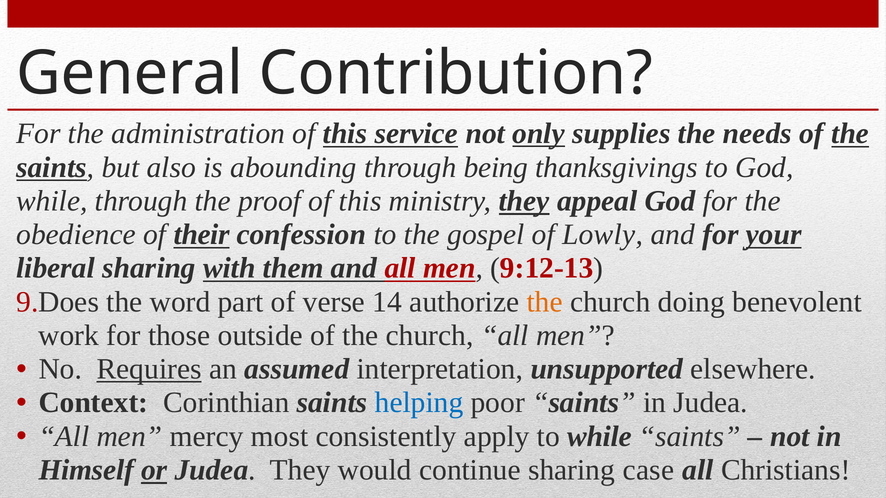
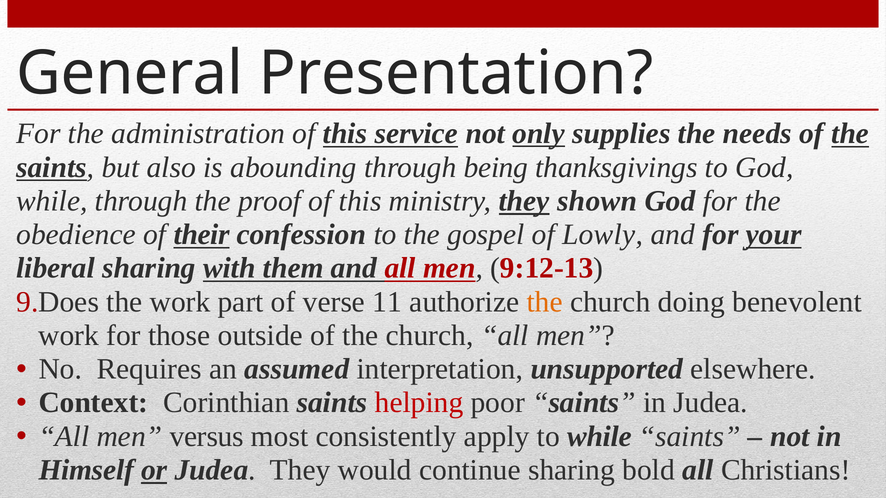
Contribution: Contribution -> Presentation
appeal: appeal -> shown
the word: word -> work
14: 14 -> 11
Requires underline: present -> none
helping colour: blue -> red
mercy: mercy -> versus
case: case -> bold
